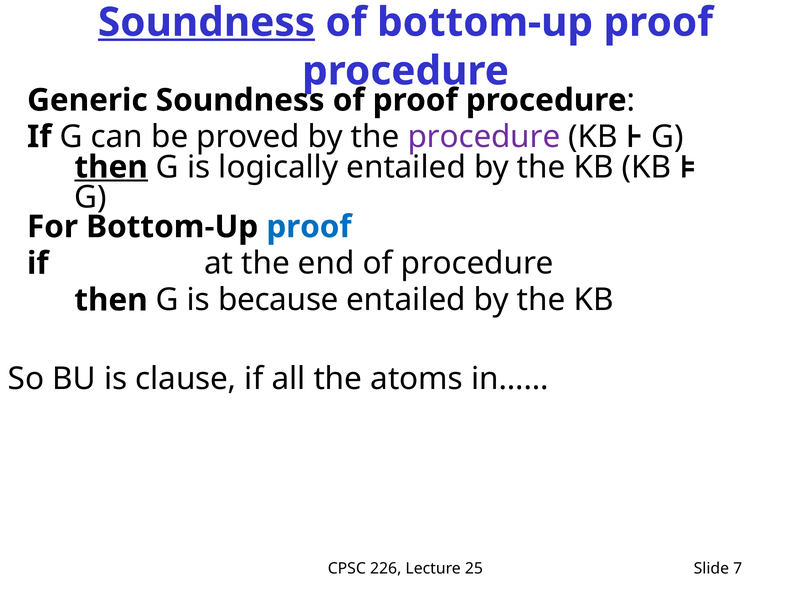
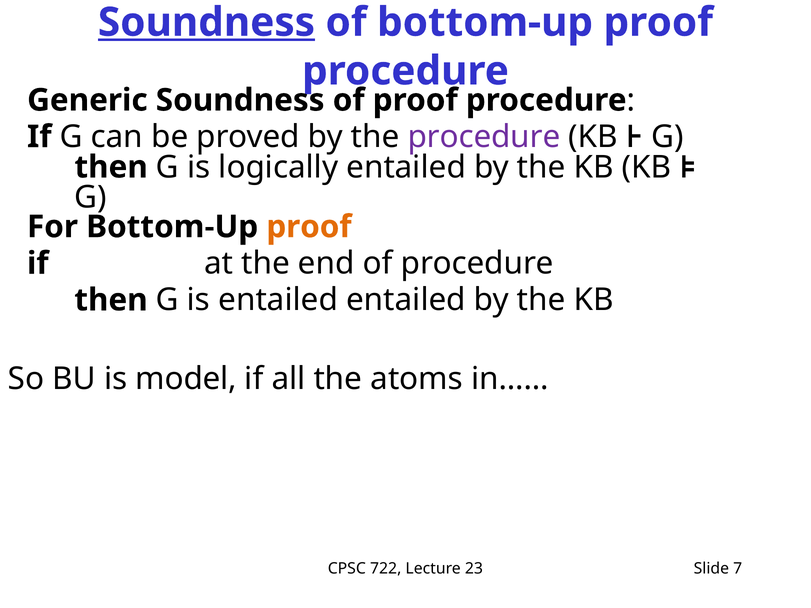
then at (111, 167) underline: present -> none
proof at (309, 227) colour: blue -> orange
is because: because -> entailed
clause: clause -> model
226: 226 -> 722
25: 25 -> 23
